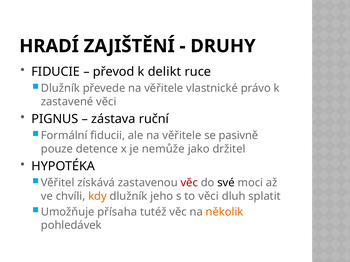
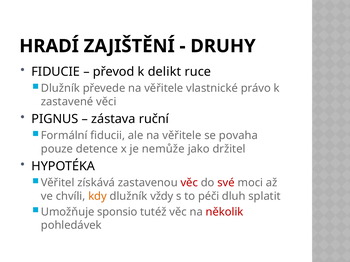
pasivně: pasivně -> povaha
své colour: black -> red
jeho: jeho -> vždy
to věci: věci -> péči
přísaha: přísaha -> sponsio
několik colour: orange -> red
